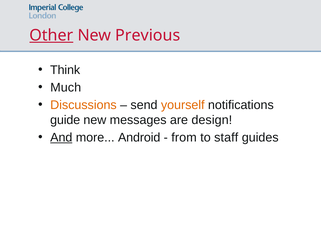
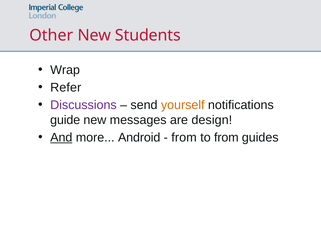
Other underline: present -> none
Previous: Previous -> Students
Think: Think -> Wrap
Much: Much -> Refer
Discussions colour: orange -> purple
to staff: staff -> from
